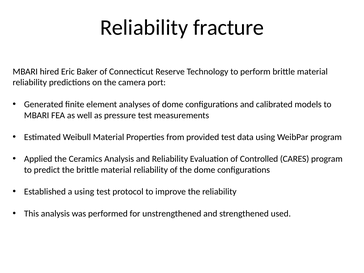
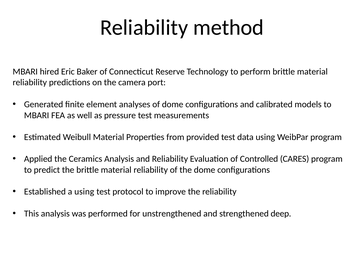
fracture: fracture -> method
used: used -> deep
